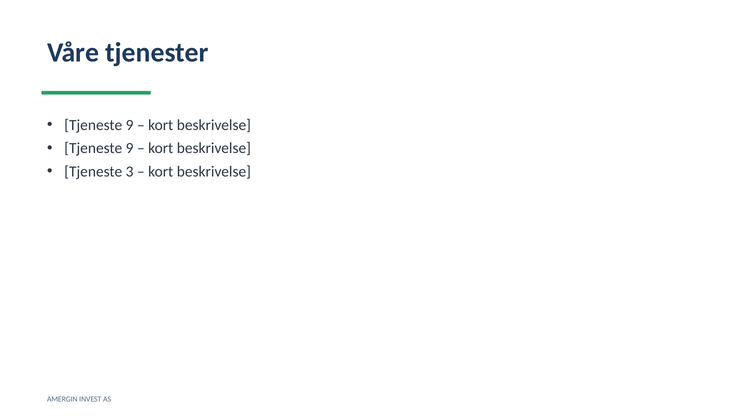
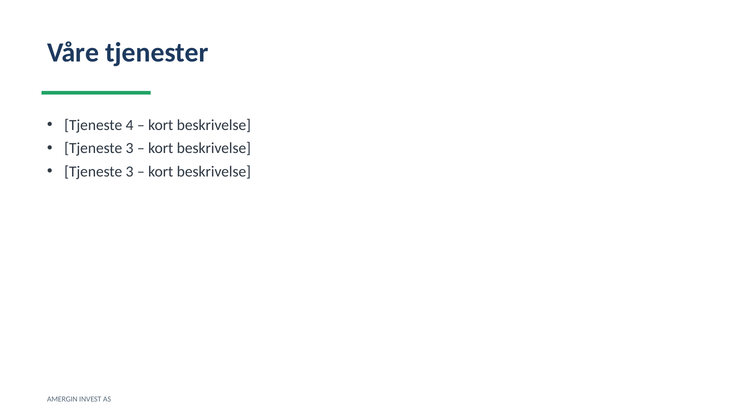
9 at (130, 125): 9 -> 4
9 at (130, 148): 9 -> 3
